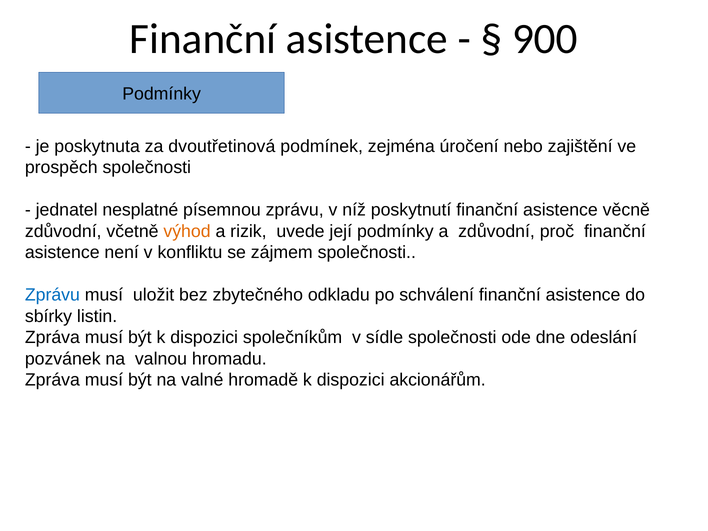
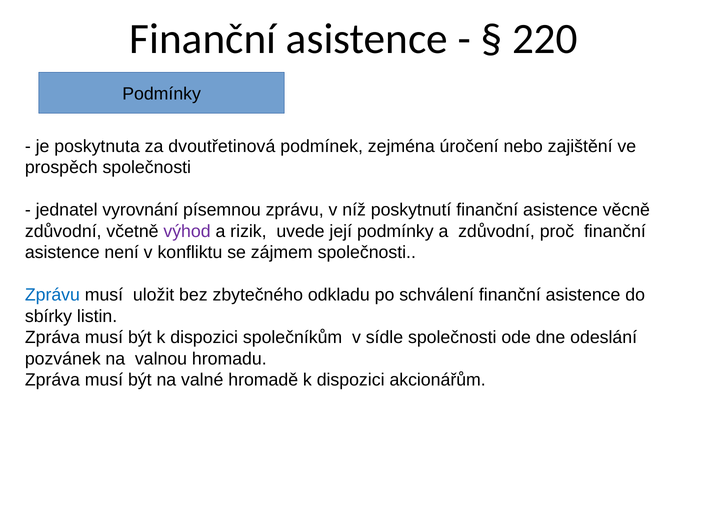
900: 900 -> 220
nesplatné: nesplatné -> vyrovnání
výhod colour: orange -> purple
